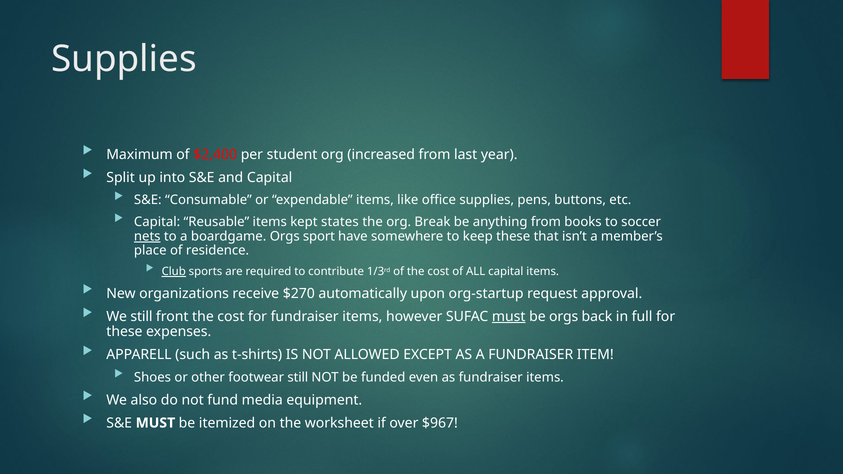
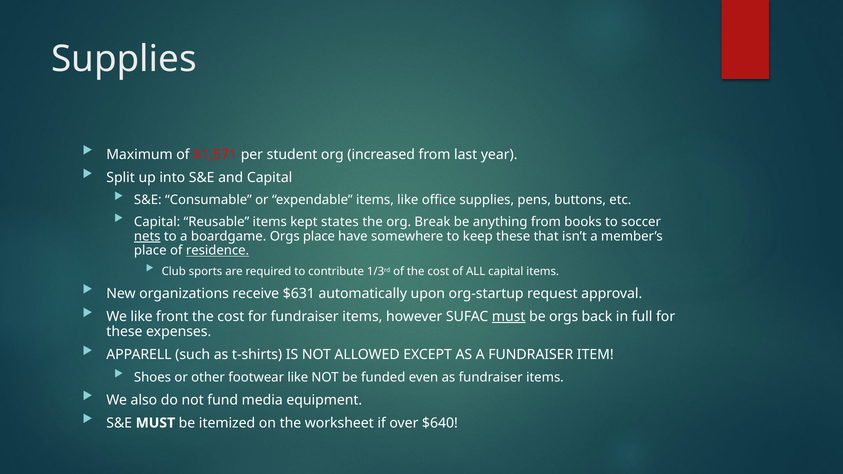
$2,400: $2,400 -> $1,571
Orgs sport: sport -> place
residence underline: none -> present
Club underline: present -> none
$270: $270 -> $631
We still: still -> like
footwear still: still -> like
$967: $967 -> $640
